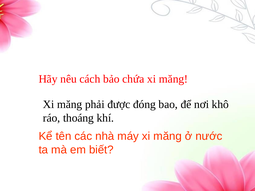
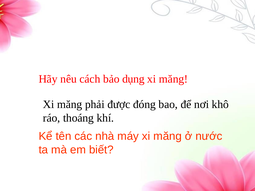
chứa: chứa -> dụng
